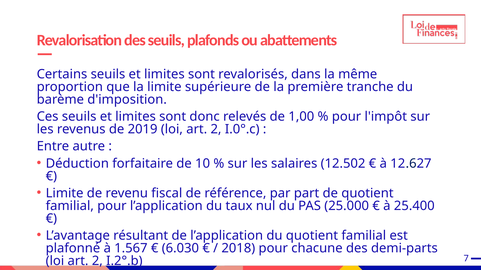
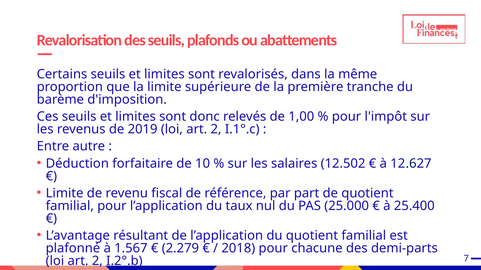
I.0°.c: I.0°.c -> I.1°.c
6.030: 6.030 -> 2.279
